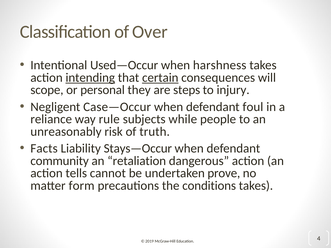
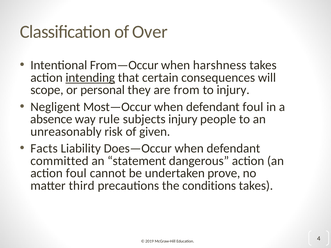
Used—Occur: Used—Occur -> From—Occur
certain underline: present -> none
steps: steps -> from
Case—Occur: Case—Occur -> Most—Occur
reliance: reliance -> absence
subjects while: while -> injury
truth: truth -> given
Stays—Occur: Stays—Occur -> Does—Occur
community: community -> committed
retaliation: retaliation -> statement
action tells: tells -> foul
form: form -> third
